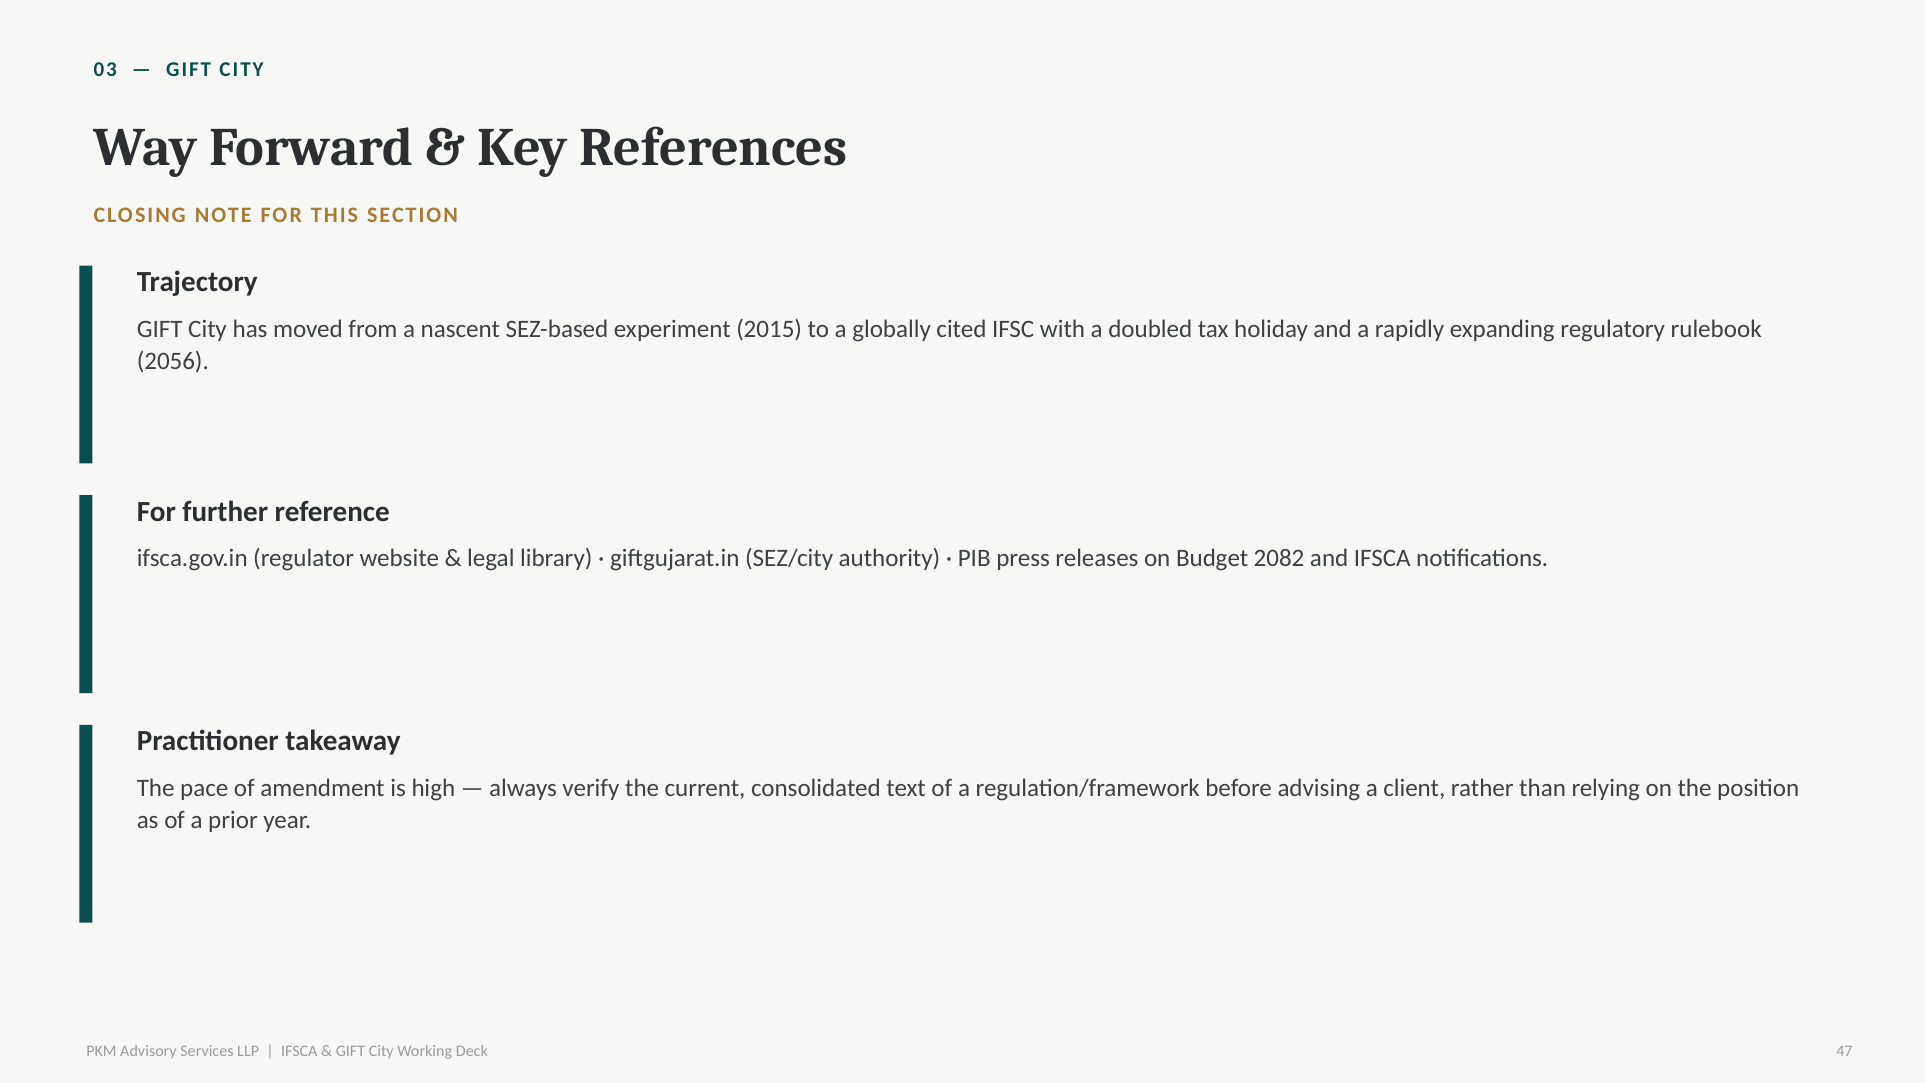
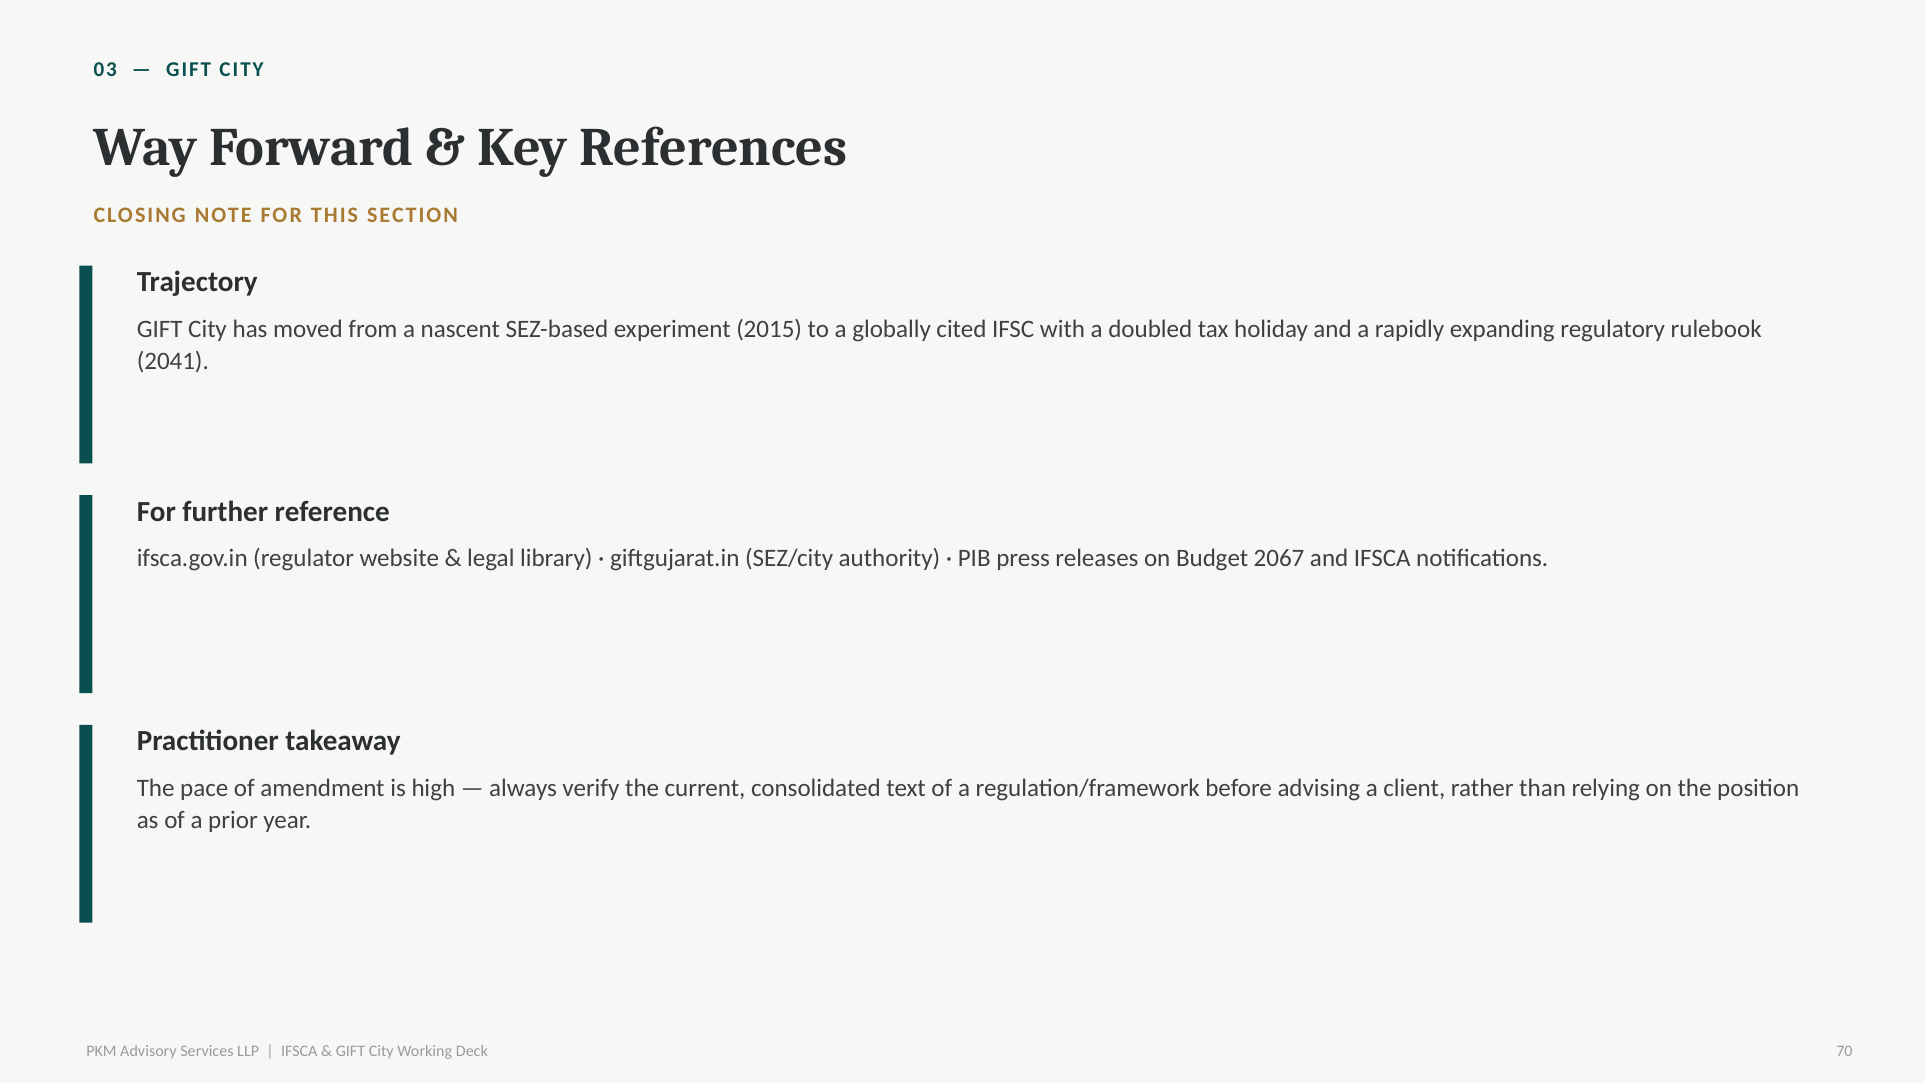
2056: 2056 -> 2041
2082: 2082 -> 2067
47: 47 -> 70
